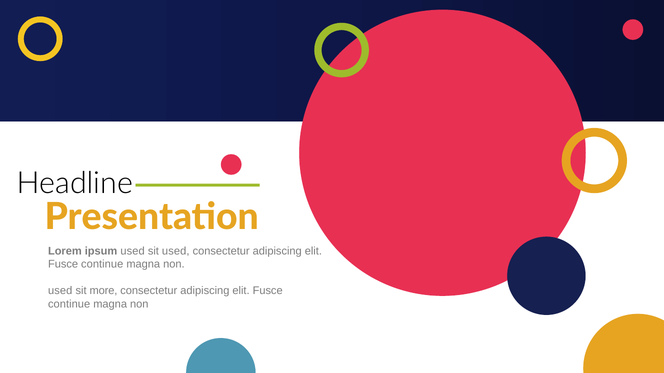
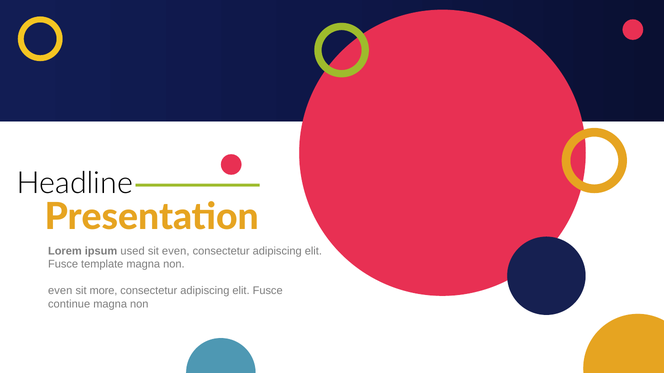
sit used: used -> even
continue at (102, 264): continue -> template
used at (60, 291): used -> even
